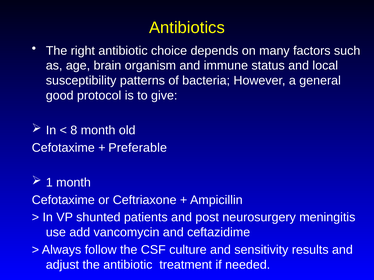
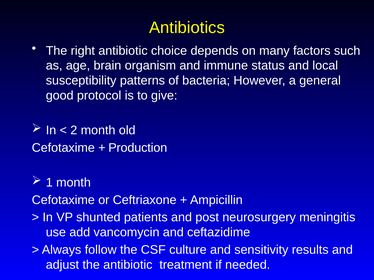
8: 8 -> 2
Preferable: Preferable -> Production
